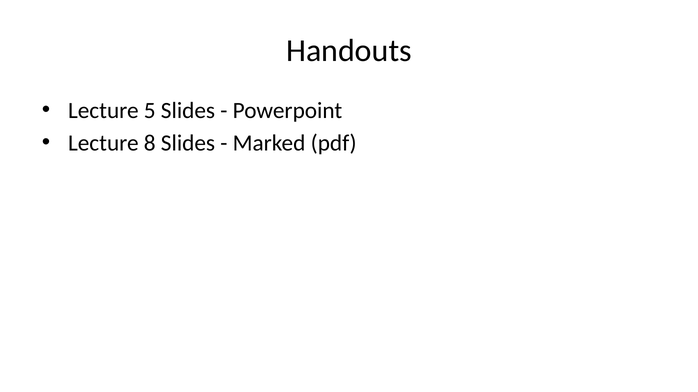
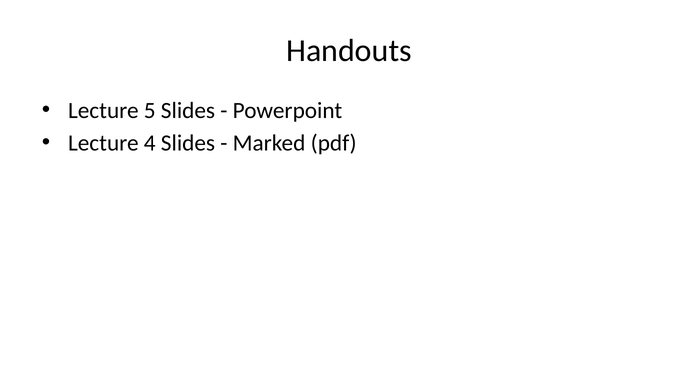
8: 8 -> 4
